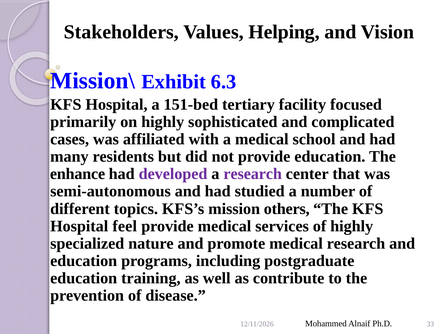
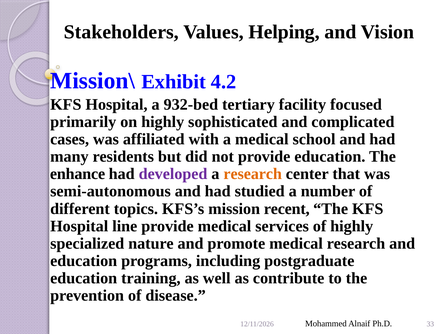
6.3: 6.3 -> 4.2
151-bed: 151-bed -> 932-bed
research at (253, 174) colour: purple -> orange
others: others -> recent
feel: feel -> line
